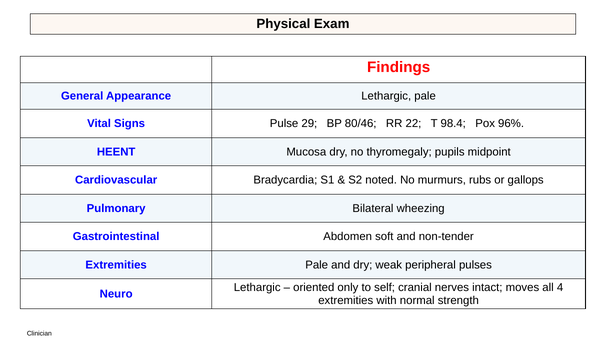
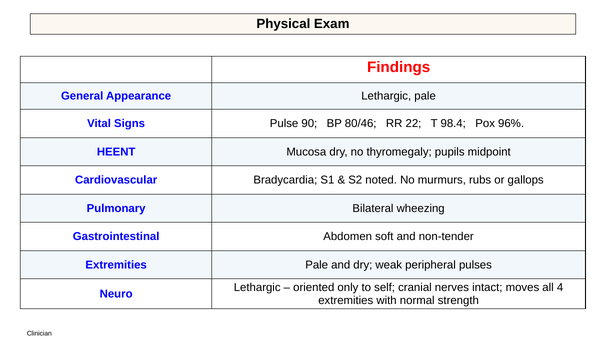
29: 29 -> 90
